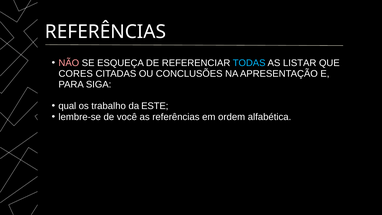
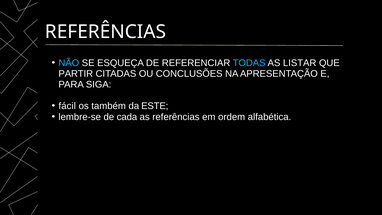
NÃO colour: pink -> light blue
CORES: CORES -> PARTIR
qual: qual -> fácil
trabalho: trabalho -> também
você: você -> cada
